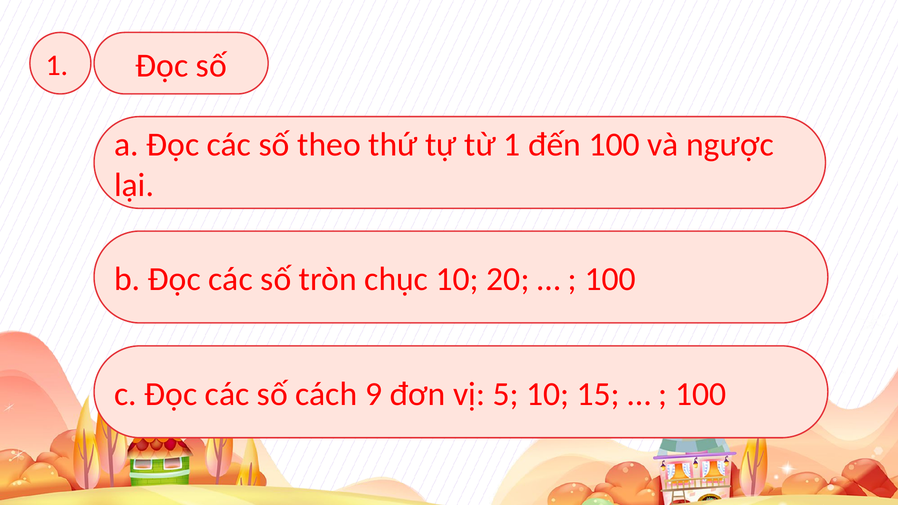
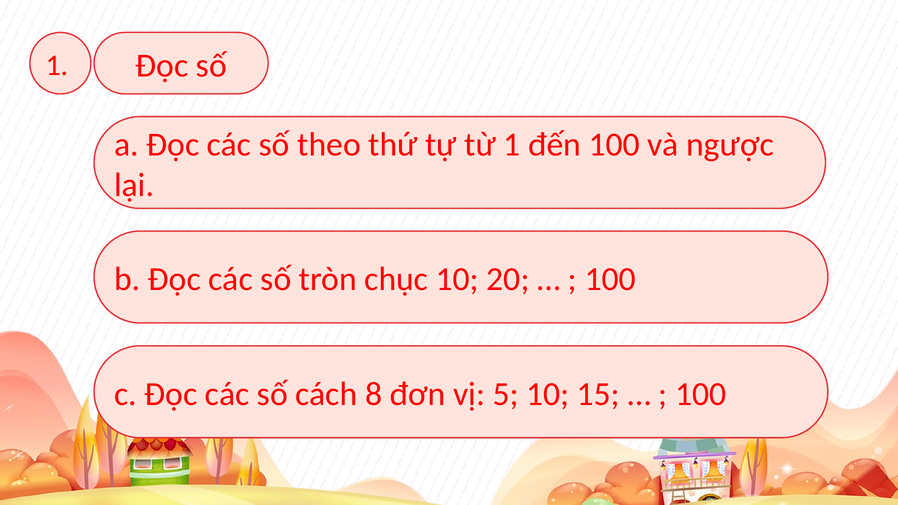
9: 9 -> 8
